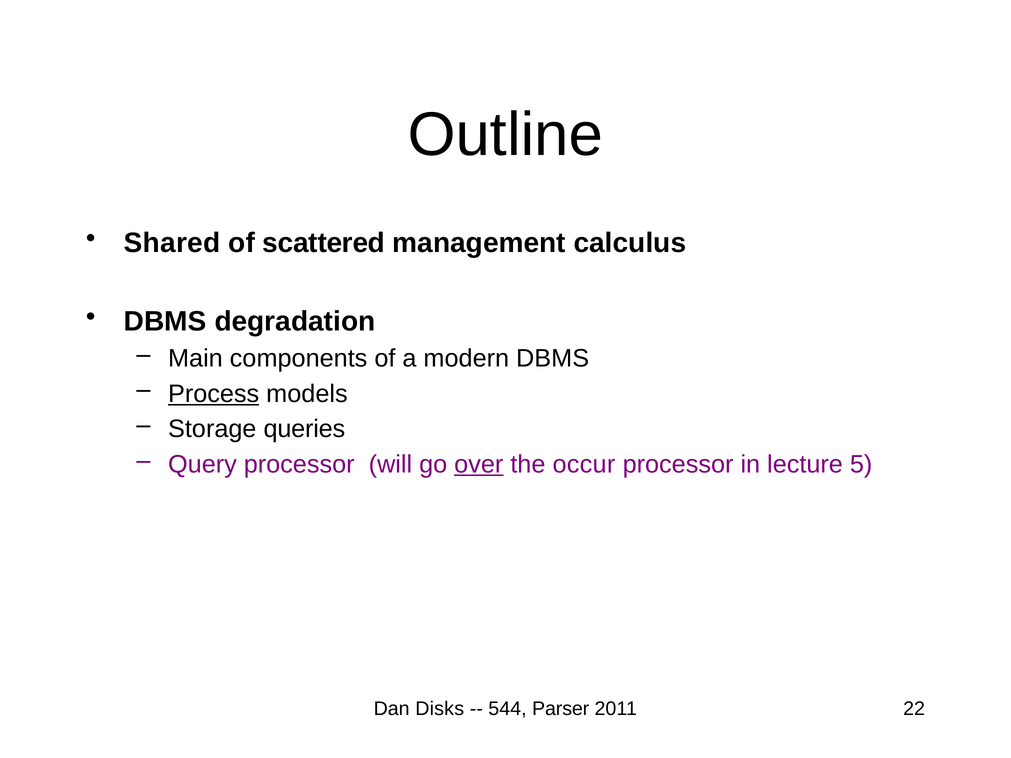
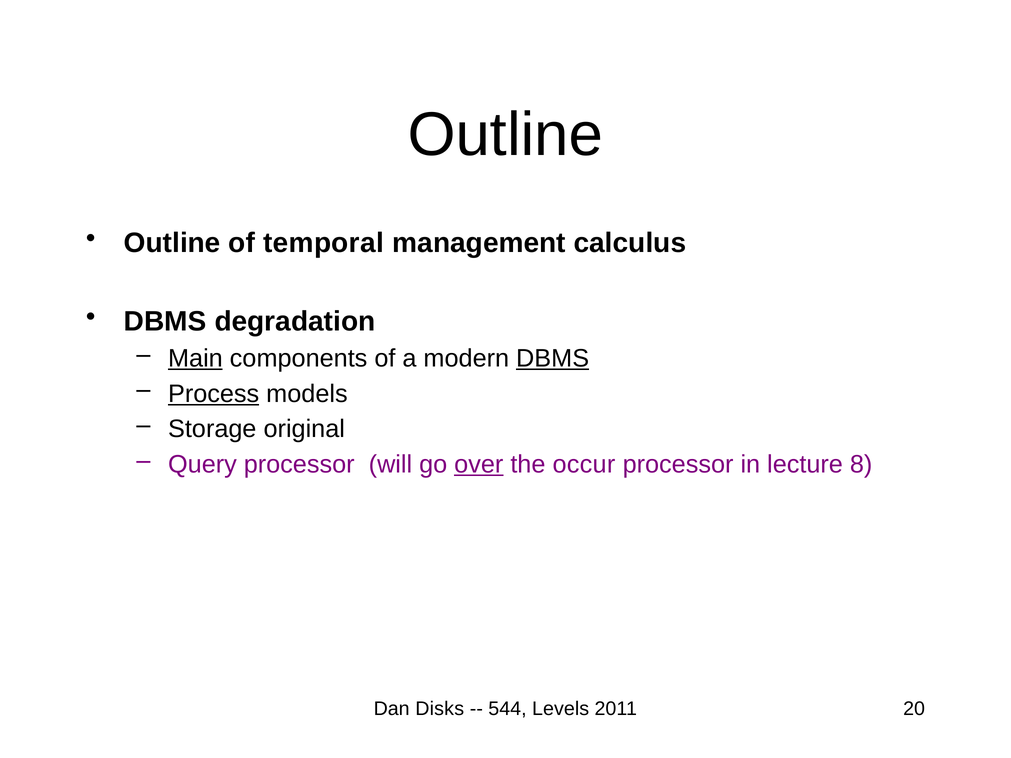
Shared at (172, 243): Shared -> Outline
scattered: scattered -> temporal
Main underline: none -> present
DBMS at (553, 358) underline: none -> present
queries: queries -> original
5: 5 -> 8
Parser: Parser -> Levels
22: 22 -> 20
